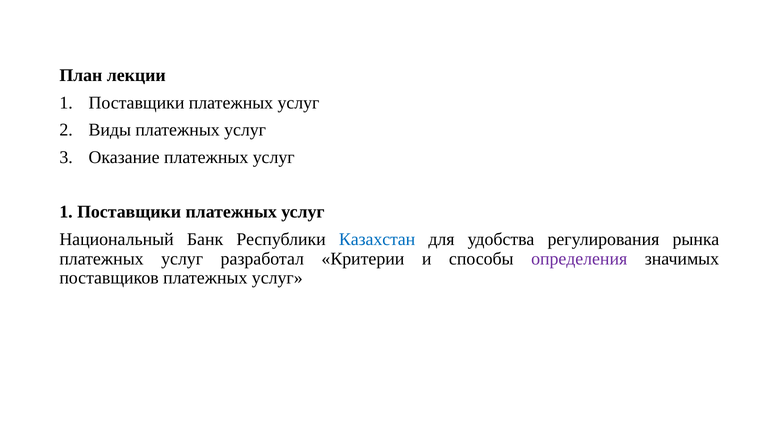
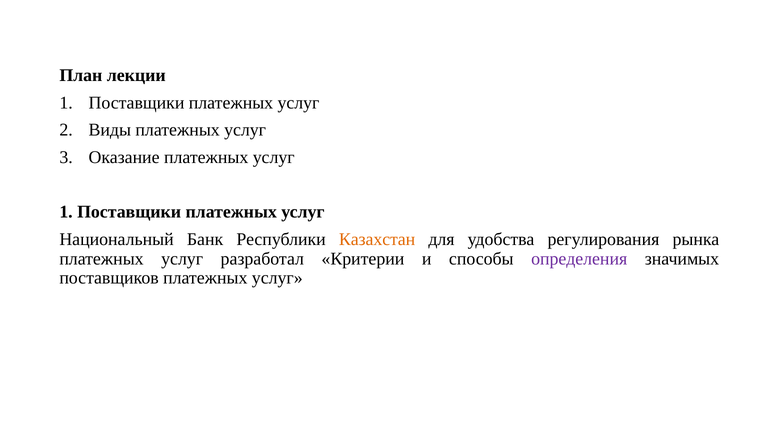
Казахстан colour: blue -> orange
